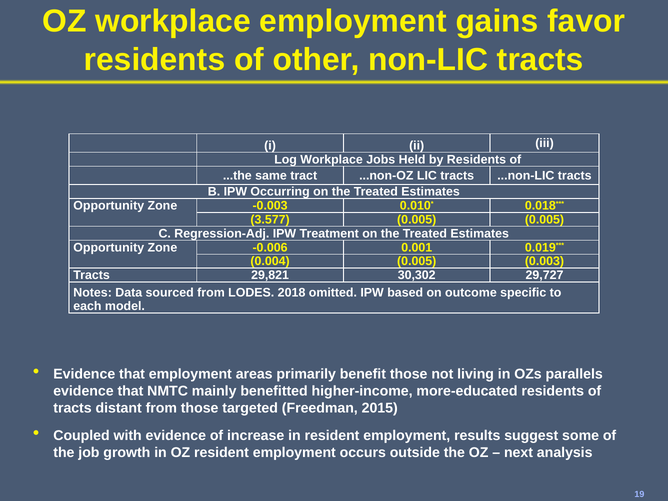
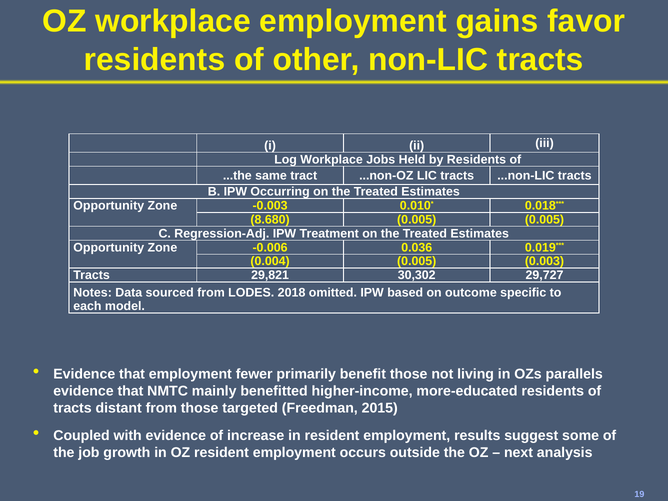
3.577: 3.577 -> 8.680
0.001: 0.001 -> 0.036
areas: areas -> fewer
